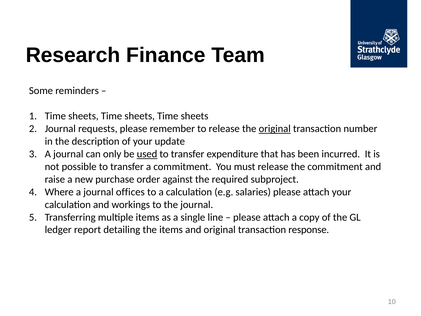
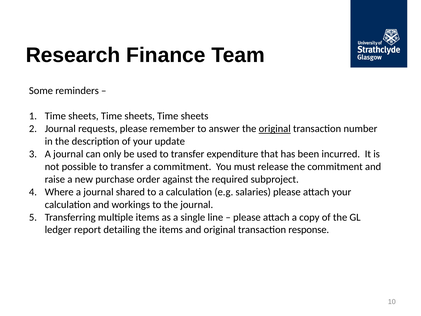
to release: release -> answer
used underline: present -> none
offices: offices -> shared
